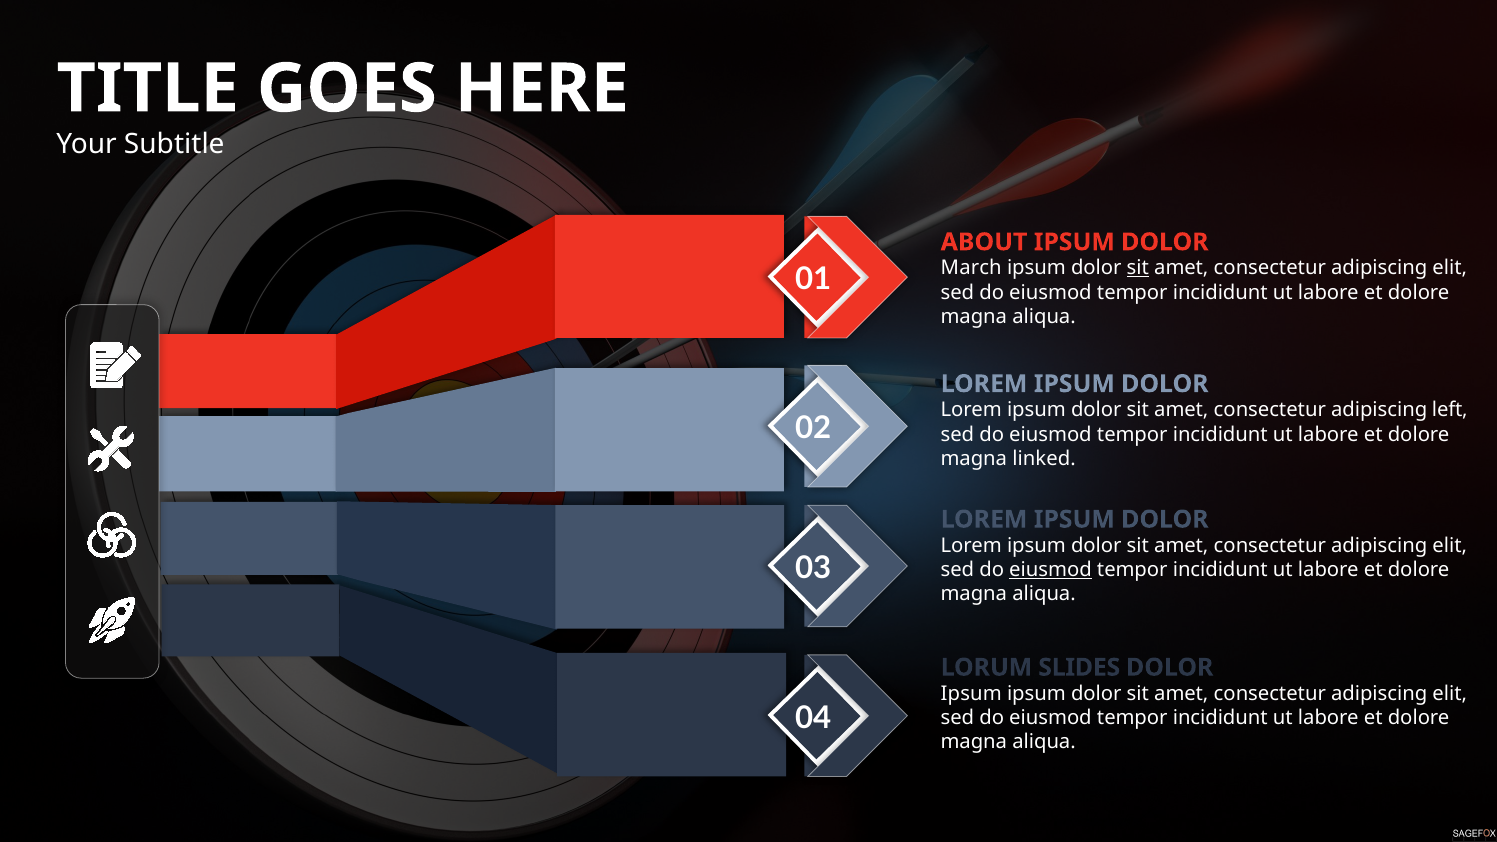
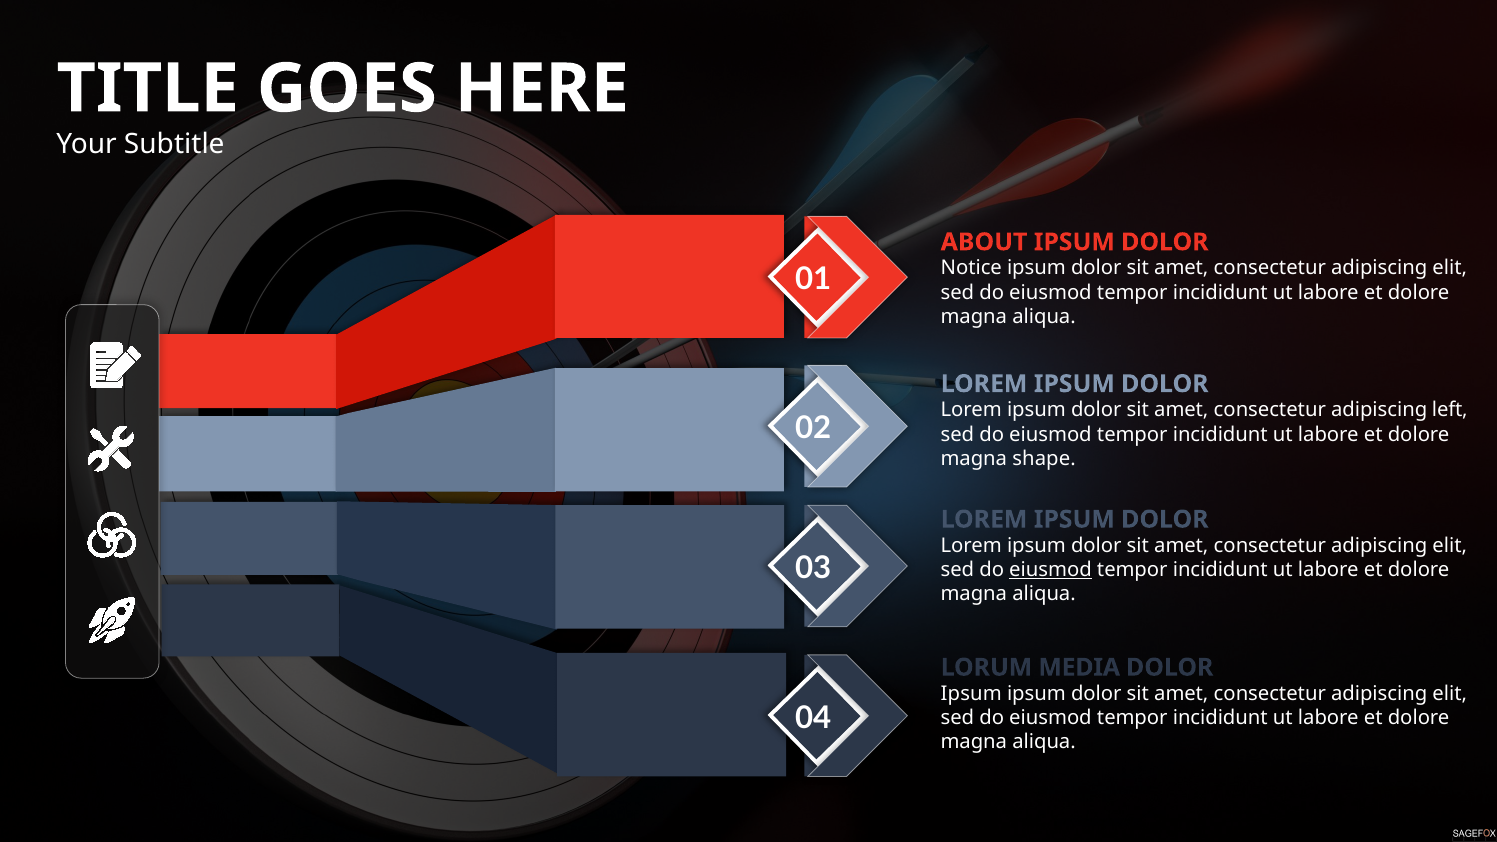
March: March -> Notice
sit at (1138, 268) underline: present -> none
linked: linked -> shape
SLIDES: SLIDES -> MEDIA
